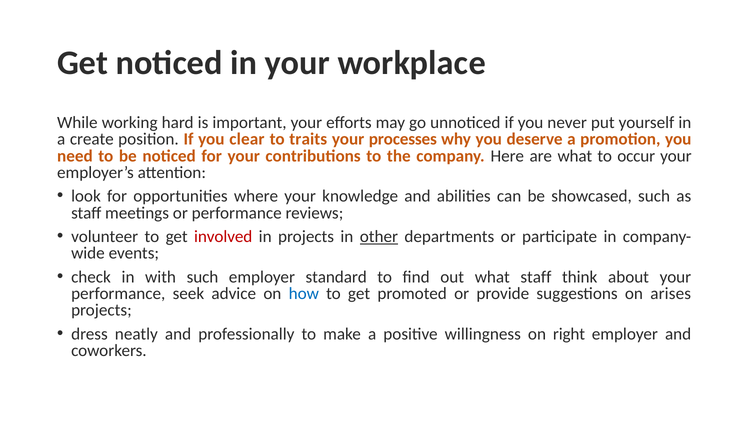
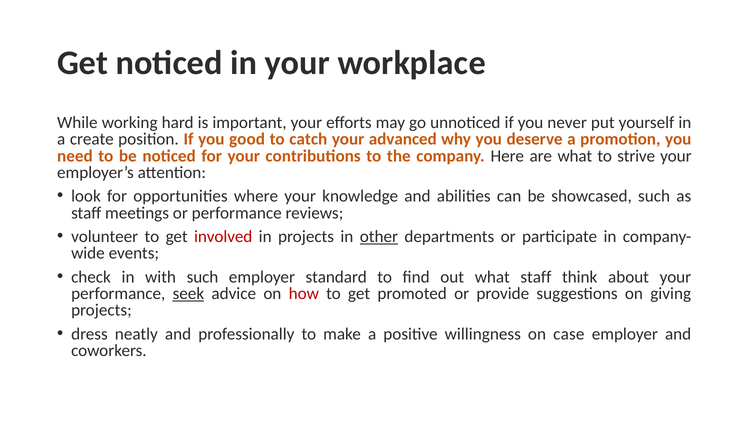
clear: clear -> good
traits: traits -> catch
processes: processes -> advanced
occur: occur -> strive
seek underline: none -> present
how colour: blue -> red
arises: arises -> giving
right: right -> case
